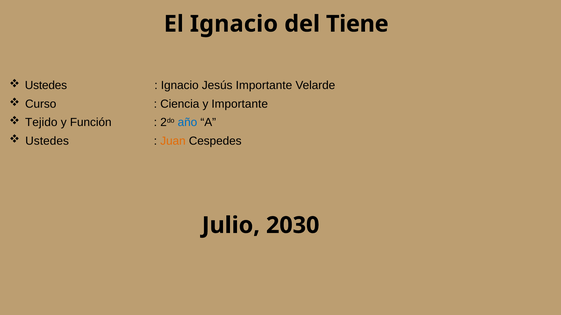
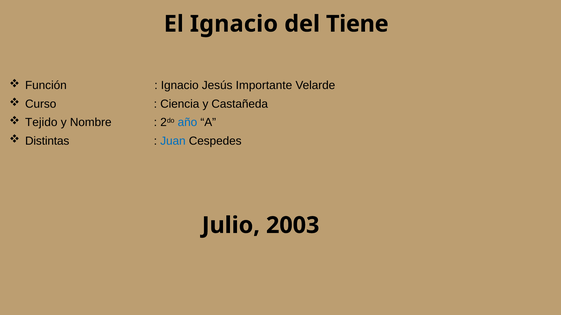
Ustedes at (46, 86): Ustedes -> Función
y Importante: Importante -> Castañeda
Función: Función -> Nombre
Ustedes at (47, 141): Ustedes -> Distintas
Juan colour: orange -> blue
2030: 2030 -> 2003
